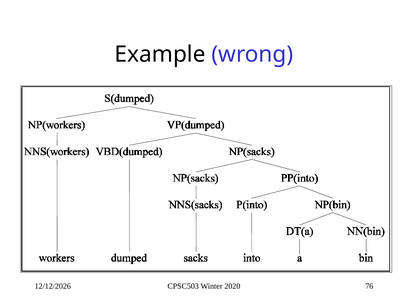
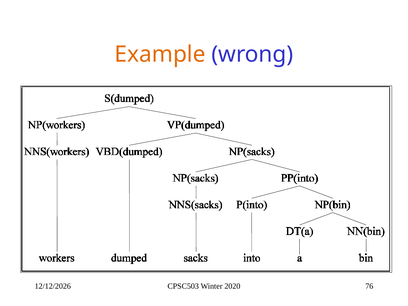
Example colour: black -> orange
